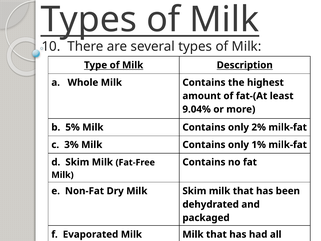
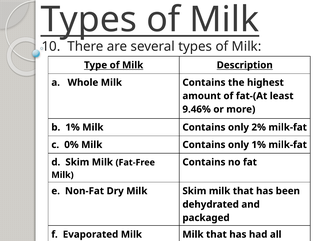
9.04%: 9.04% -> 9.46%
b 5%: 5% -> 1%
3%: 3% -> 0%
